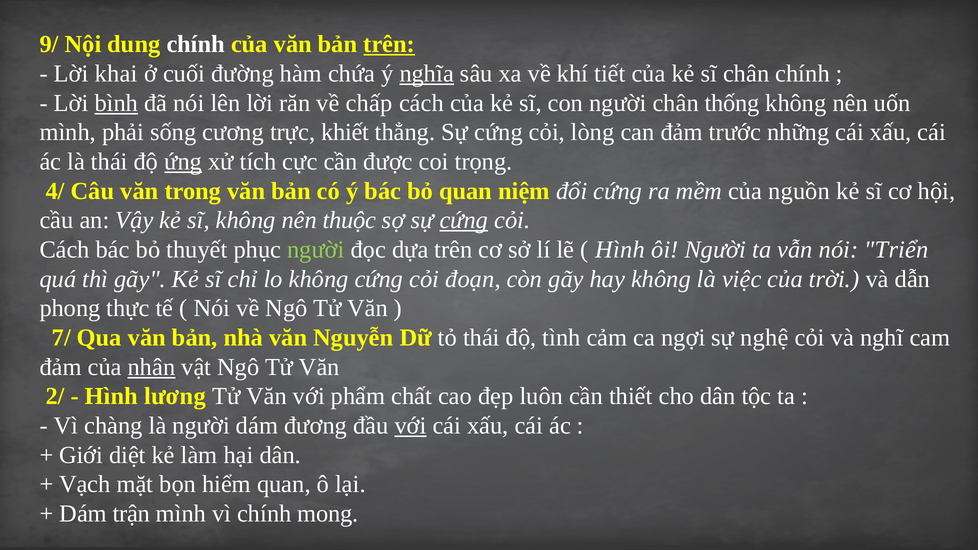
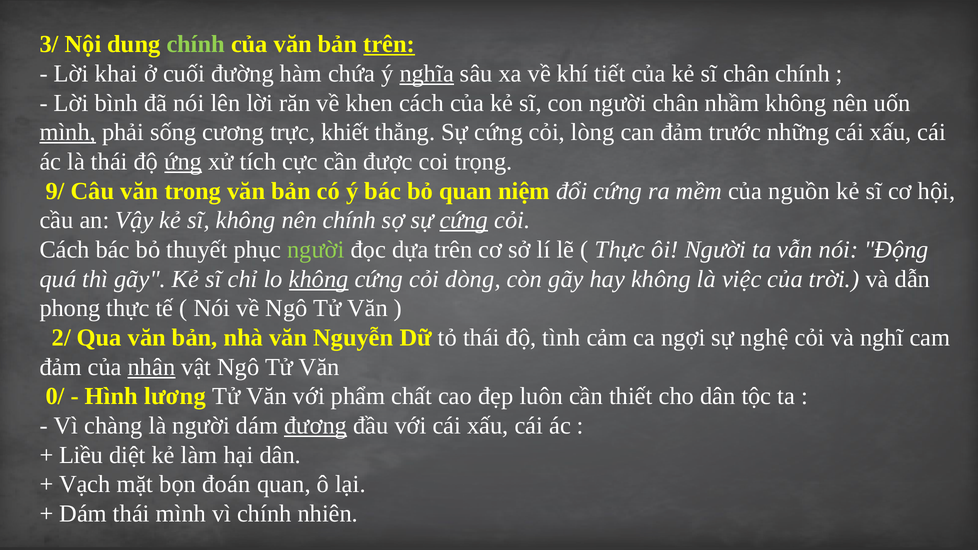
9/: 9/ -> 3/
chính at (196, 44) colour: white -> light green
bình underline: present -> none
chấp: chấp -> khen
thống: thống -> nhầm
mình at (68, 132) underline: none -> present
4/: 4/ -> 9/
nên thuộc: thuộc -> chính
Hình at (620, 250): Hình -> Thực
Triển: Triển -> Động
không at (319, 279) underline: none -> present
đoạn: đoạn -> dòng
7/: 7/ -> 2/
2/: 2/ -> 0/
đương underline: none -> present
với at (410, 426) underline: present -> none
Giới: Giới -> Liều
hiểm: hiểm -> đoán
Dám trận: trận -> thái
mong: mong -> nhiên
